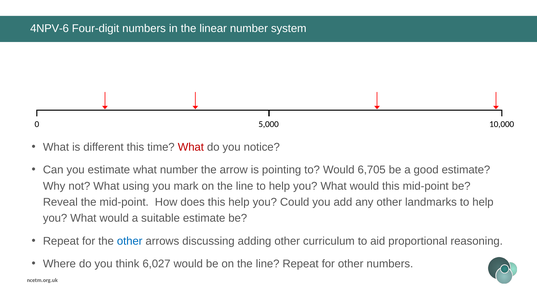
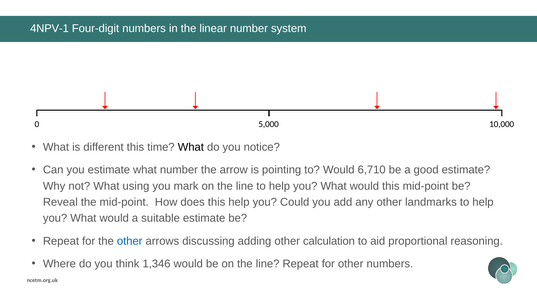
4NPV-6: 4NPV-6 -> 4NPV-1
What at (191, 147) colour: red -> black
6,705: 6,705 -> 6,710
curriculum: curriculum -> calculation
6,027: 6,027 -> 1,346
